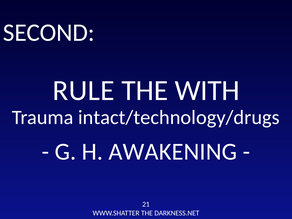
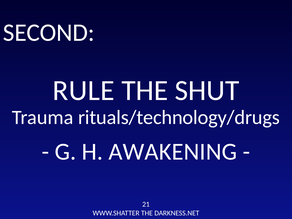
WITH: WITH -> SHUT
intact/technology/drugs: intact/technology/drugs -> rituals/technology/drugs
